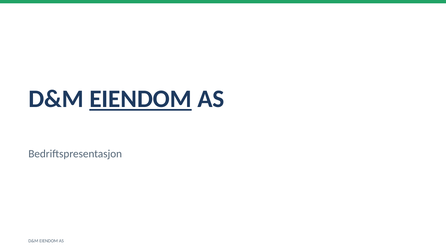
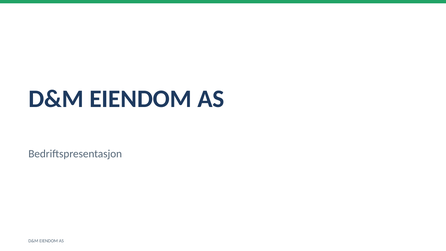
EIENDOM at (141, 99) underline: present -> none
